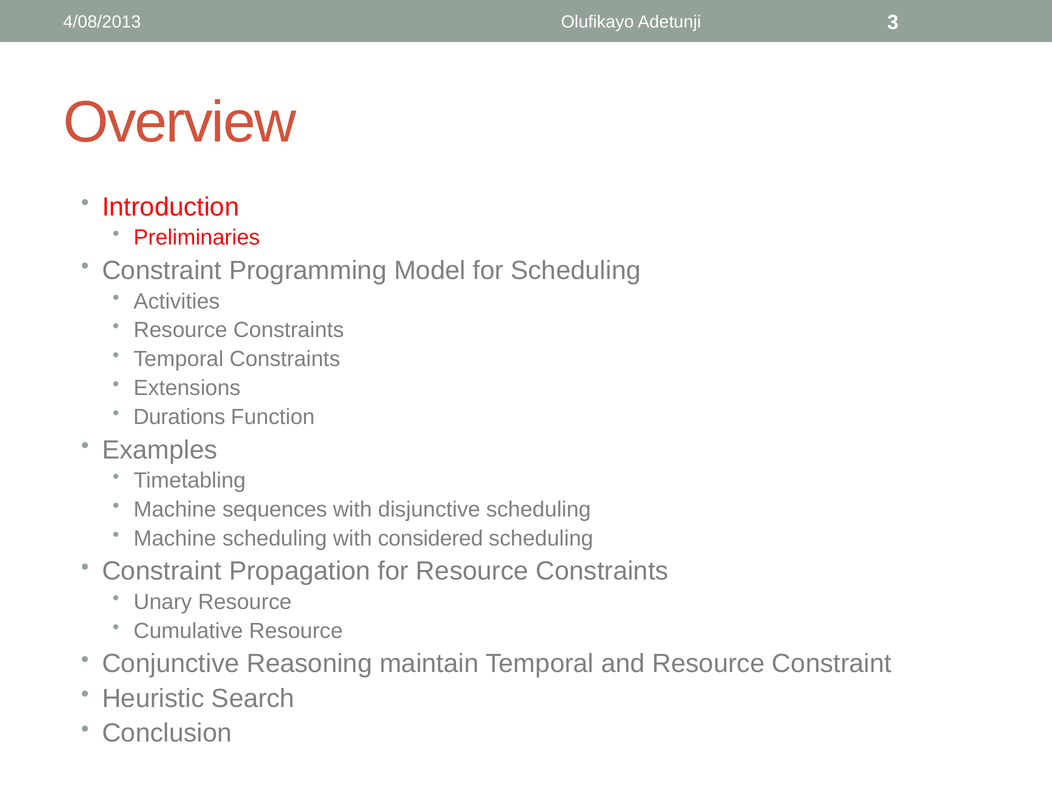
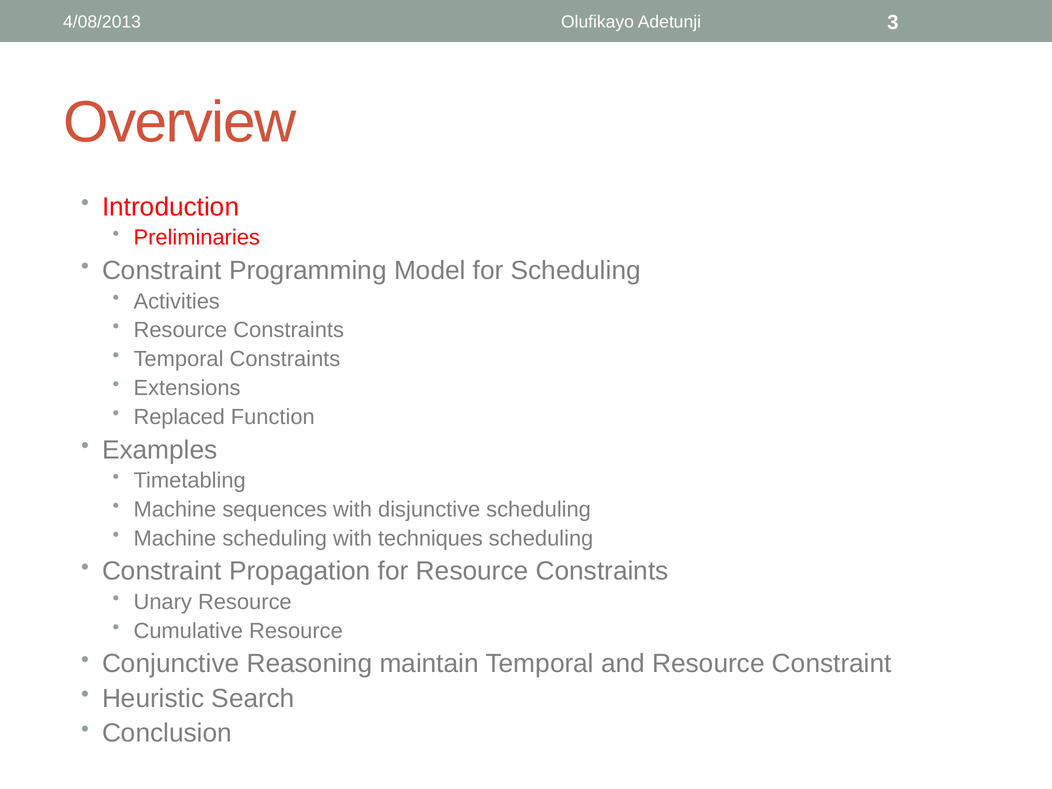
Durations: Durations -> Replaced
considered: considered -> techniques
